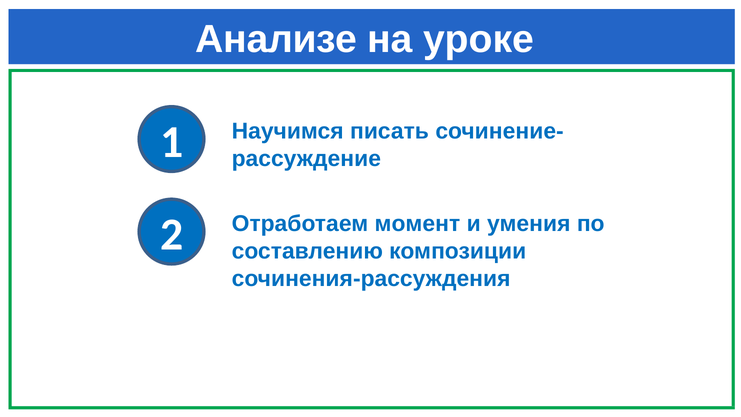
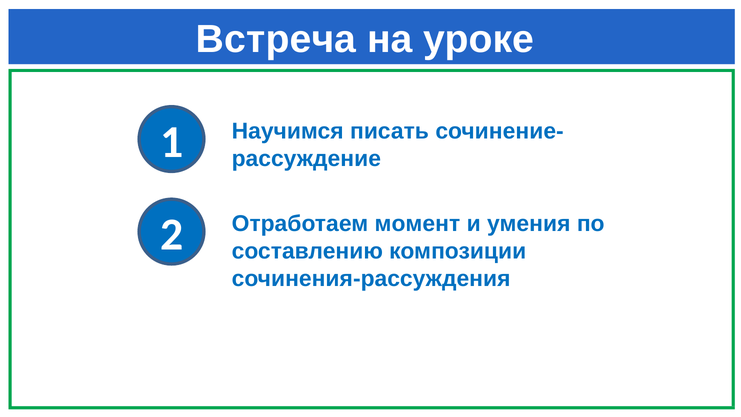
Анализе: Анализе -> Встреча
